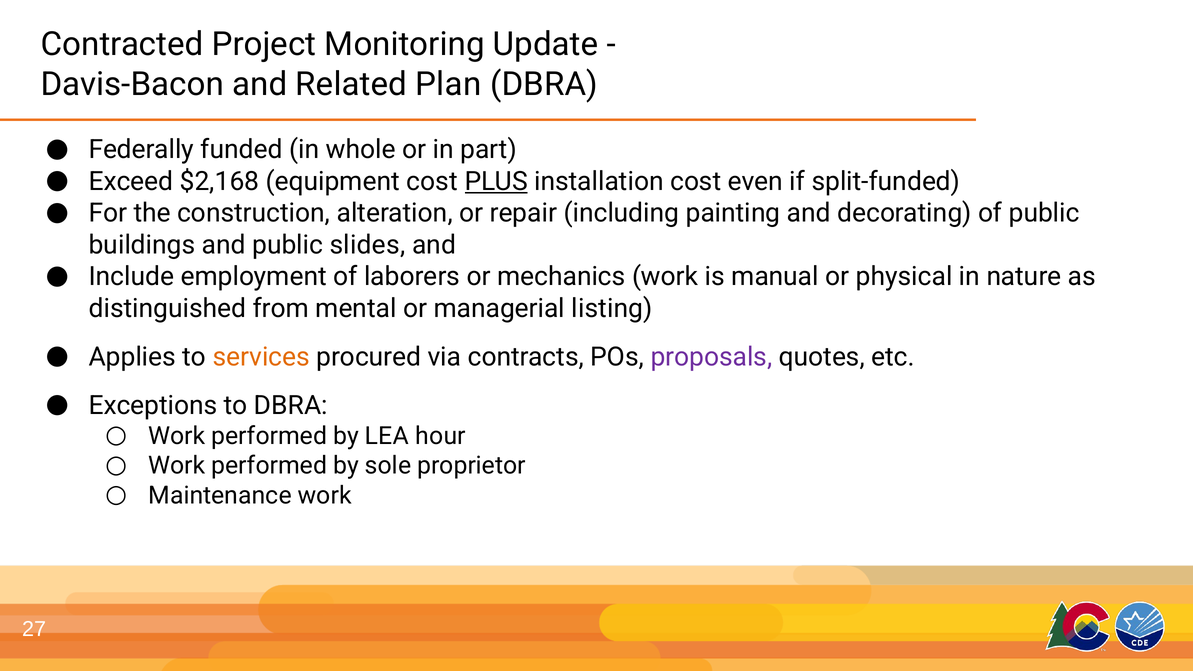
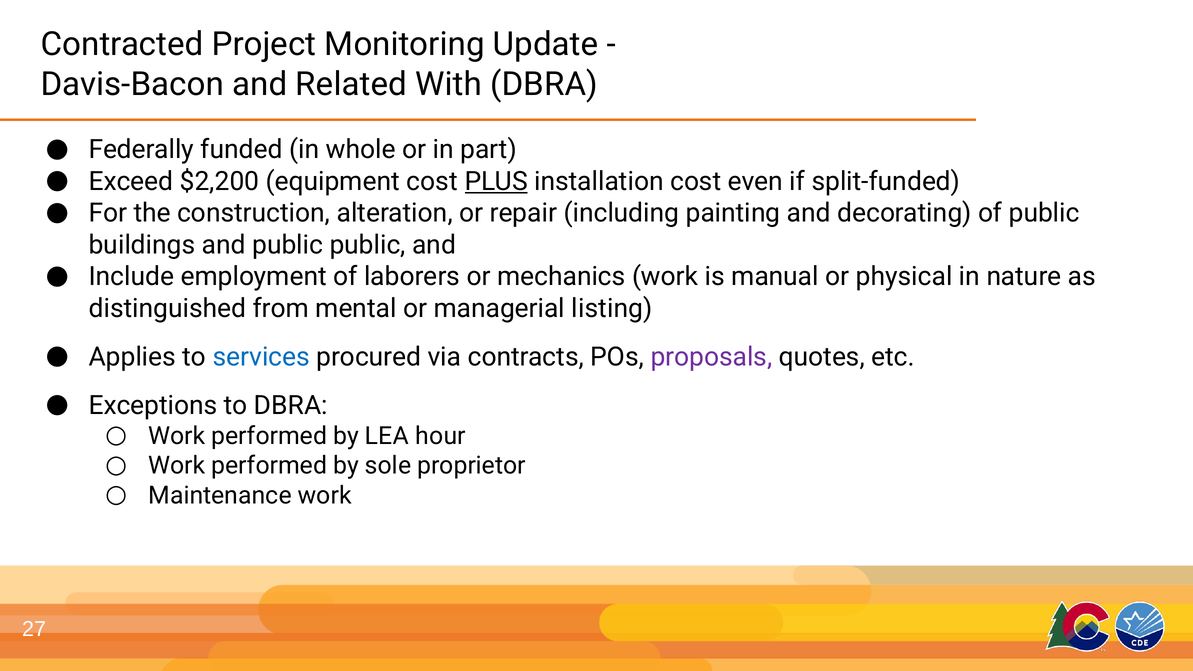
Plan: Plan -> With
$2,168: $2,168 -> $2,200
public slides: slides -> public
services colour: orange -> blue
